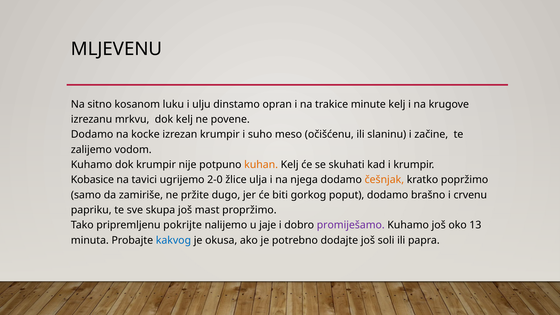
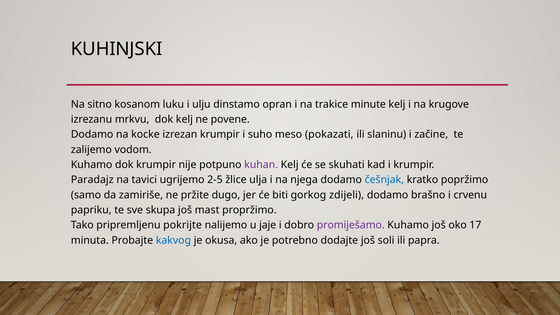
MLJEVENU: MLJEVENU -> KUHINJSKI
očišćenu: očišćenu -> pokazati
kuhan colour: orange -> purple
Kobasice: Kobasice -> Paradajz
2-0: 2-0 -> 2-5
češnjak colour: orange -> blue
poput: poput -> zdijeli
13: 13 -> 17
